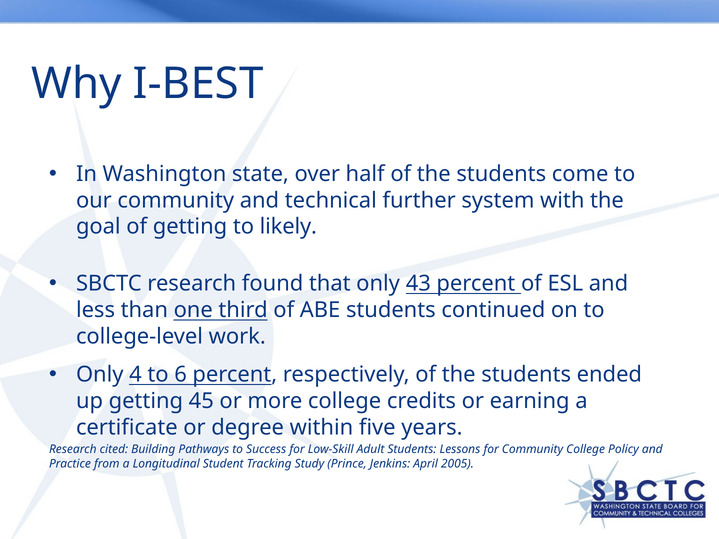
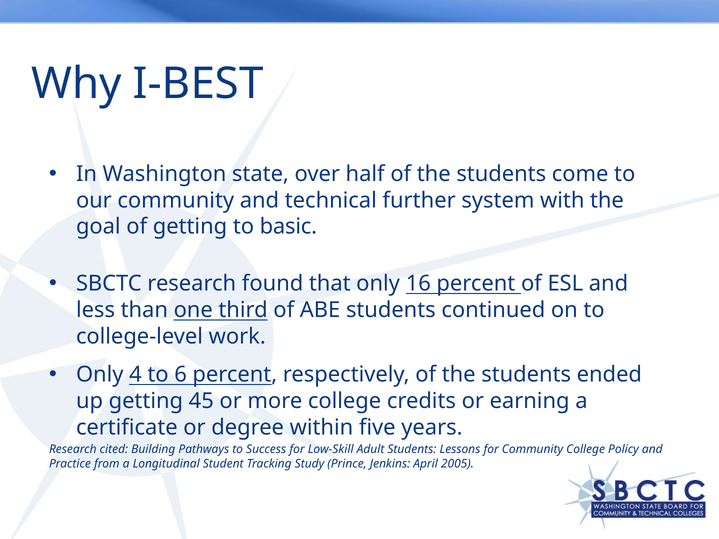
likely: likely -> basic
43: 43 -> 16
